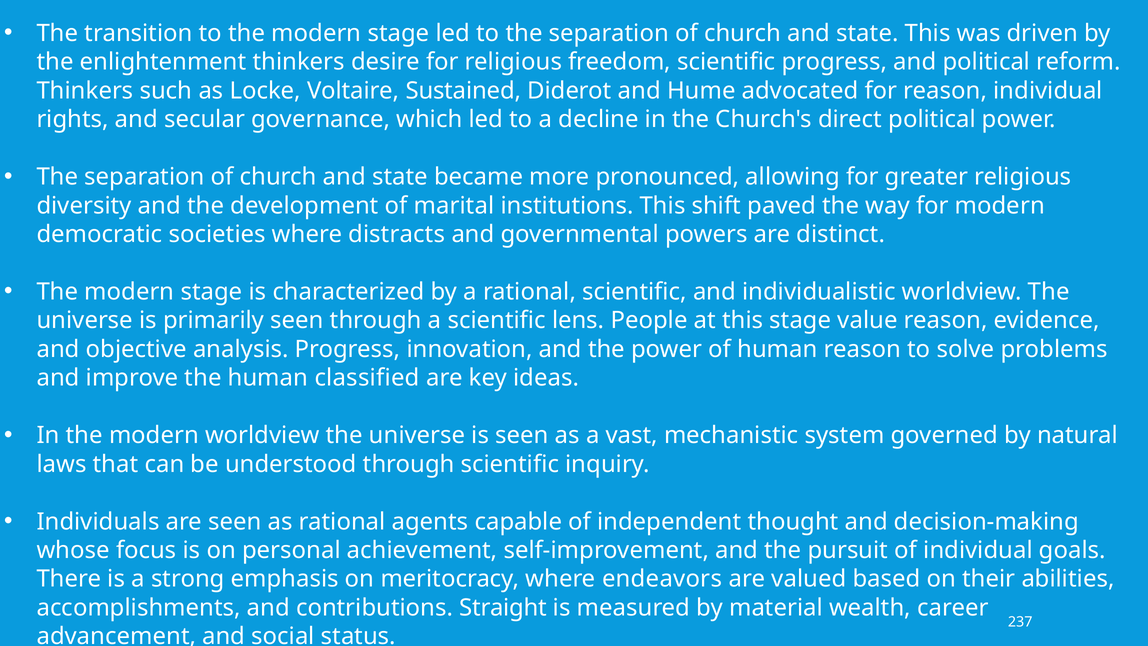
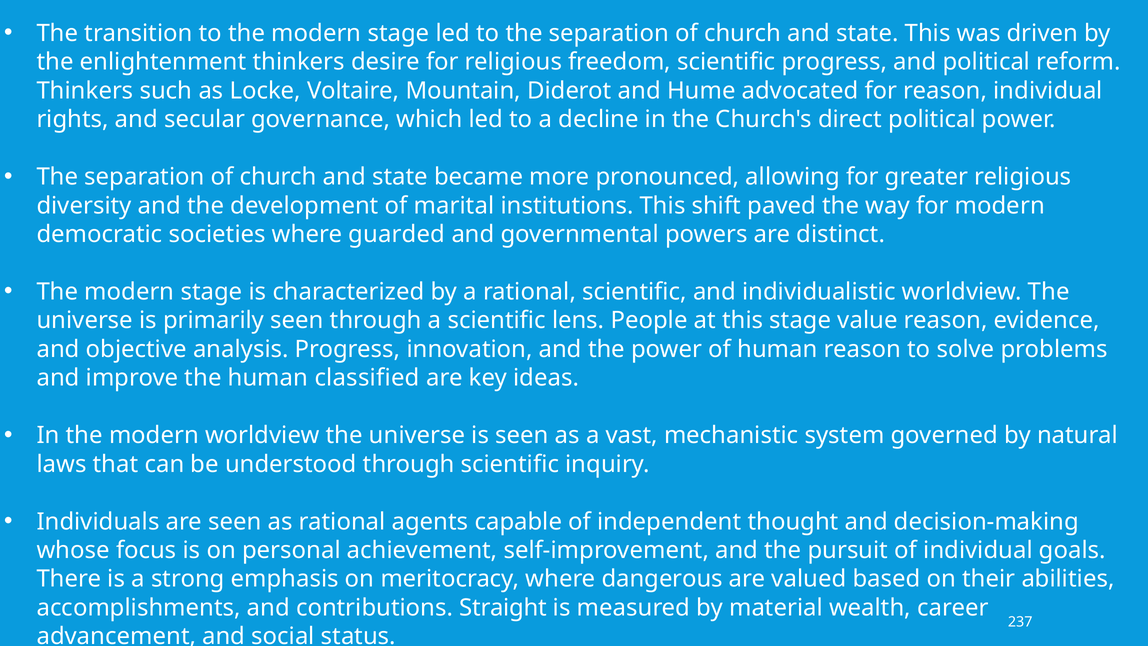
Sustained: Sustained -> Mountain
distracts: distracts -> guarded
endeavors: endeavors -> dangerous
